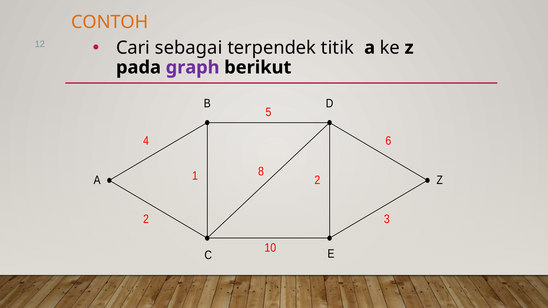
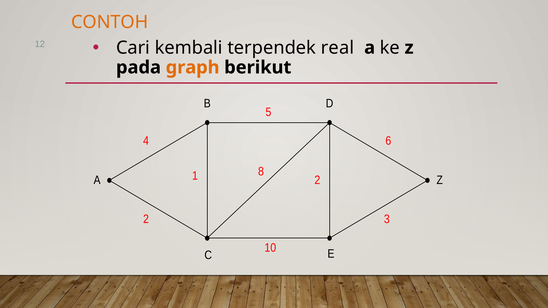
sebagai: sebagai -> kembali
titik: titik -> real
graph colour: purple -> orange
